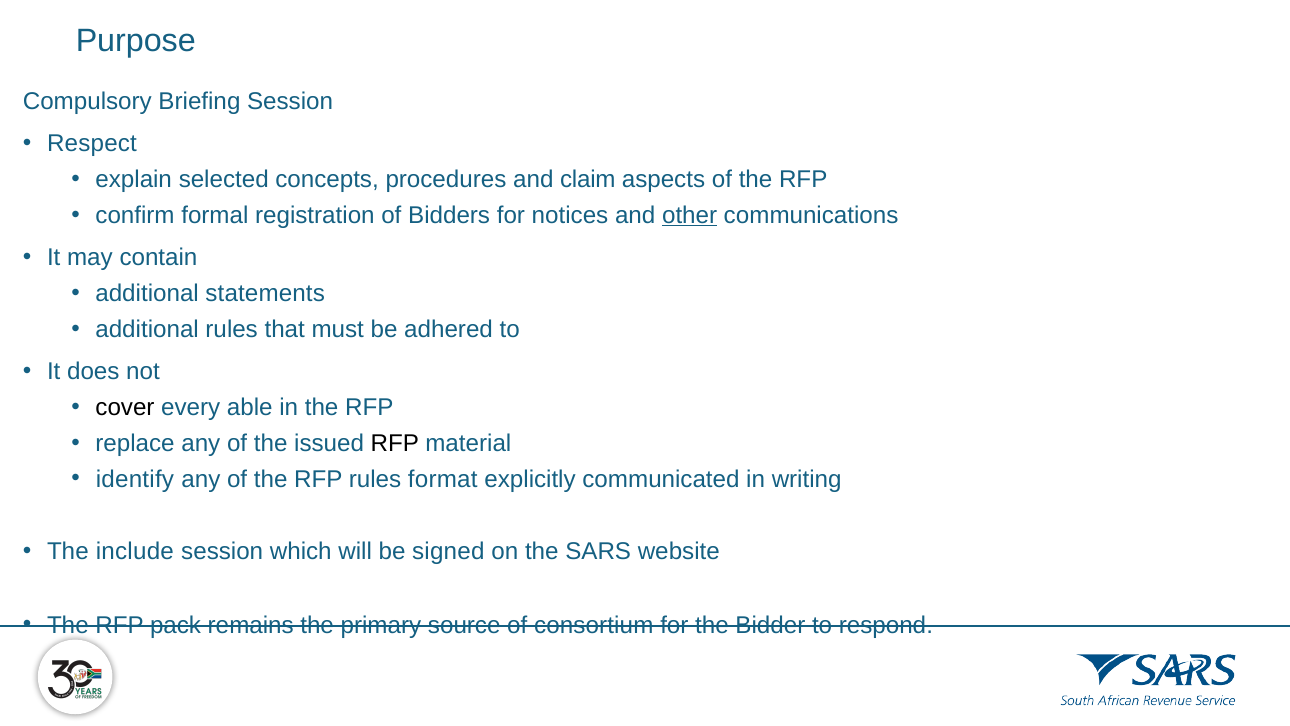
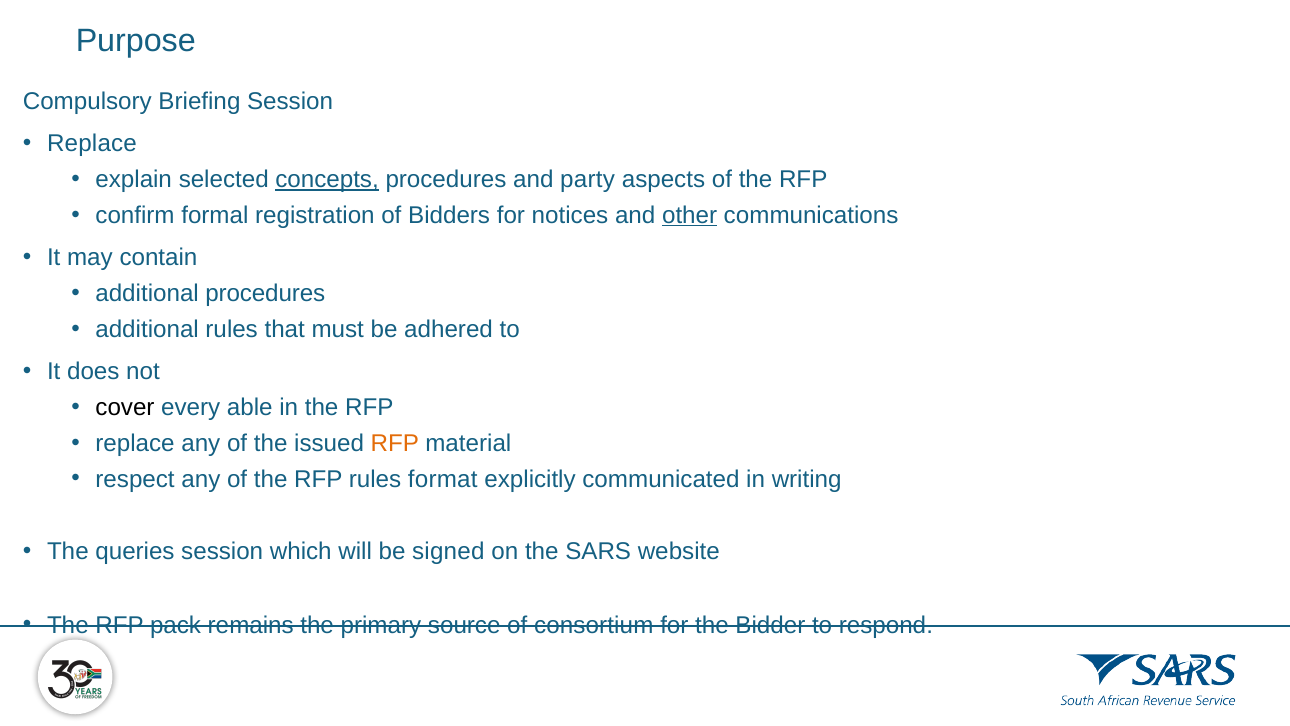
Respect at (92, 144): Respect -> Replace
concepts underline: none -> present
claim: claim -> party
additional statements: statements -> procedures
RFP at (395, 443) colour: black -> orange
identify: identify -> respect
include: include -> queries
